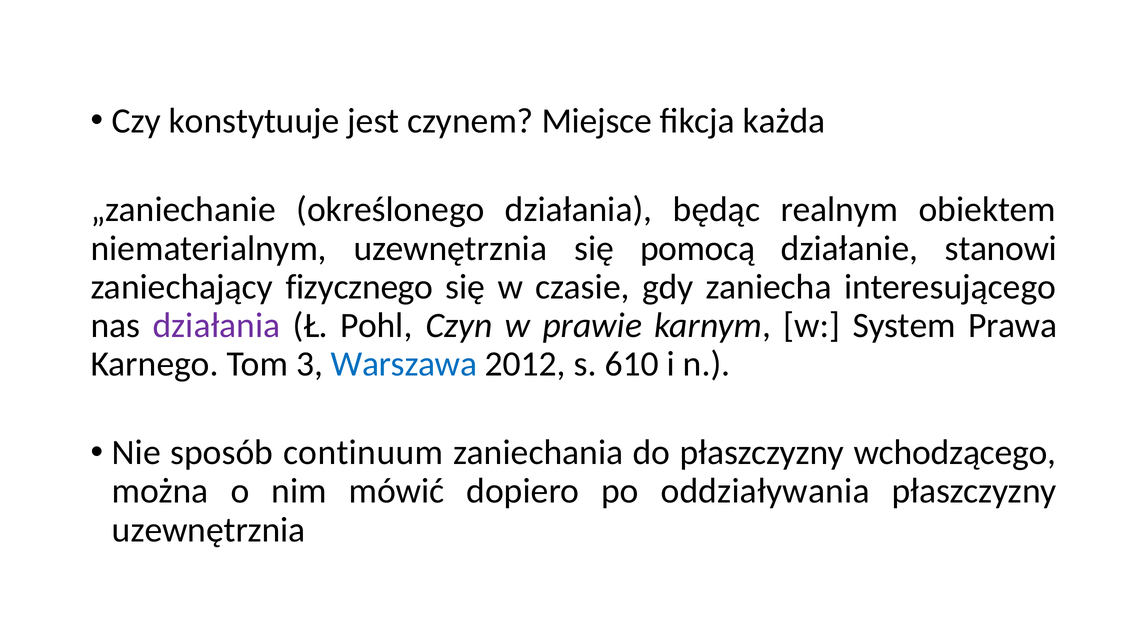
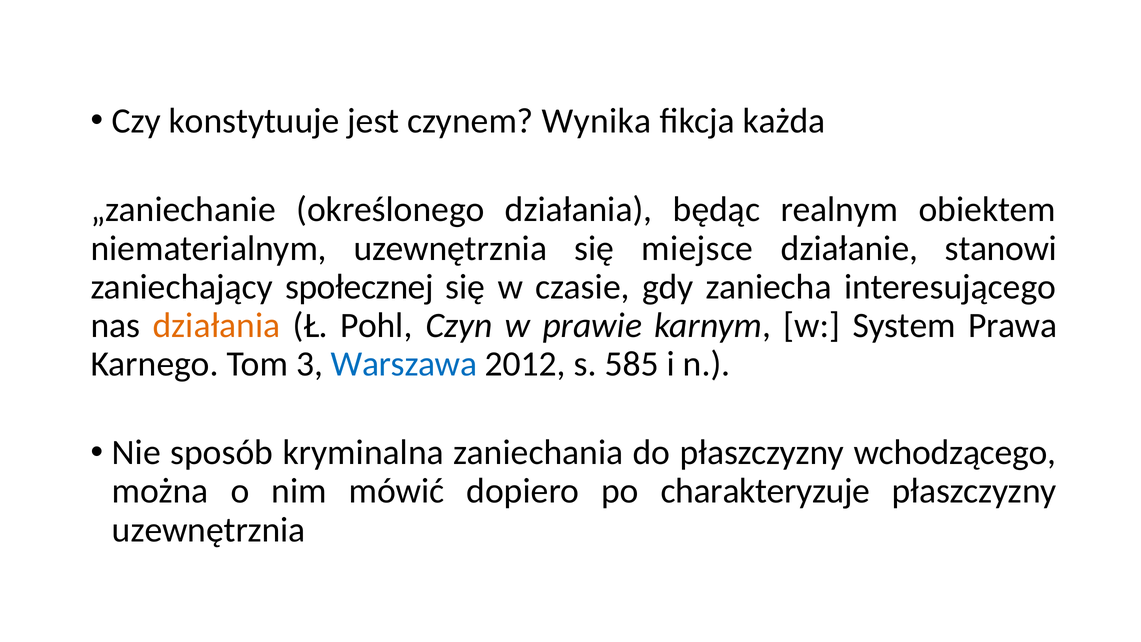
Miejsce: Miejsce -> Wynika
pomocą: pomocą -> miejsce
fizycznego: fizycznego -> społecznej
działania at (216, 325) colour: purple -> orange
610: 610 -> 585
continuum: continuum -> kryminalna
oddziaływania: oddziaływania -> charakteryzuje
